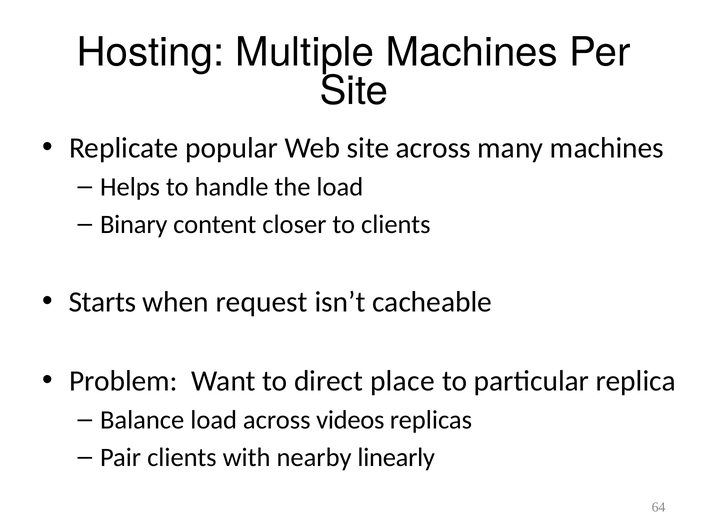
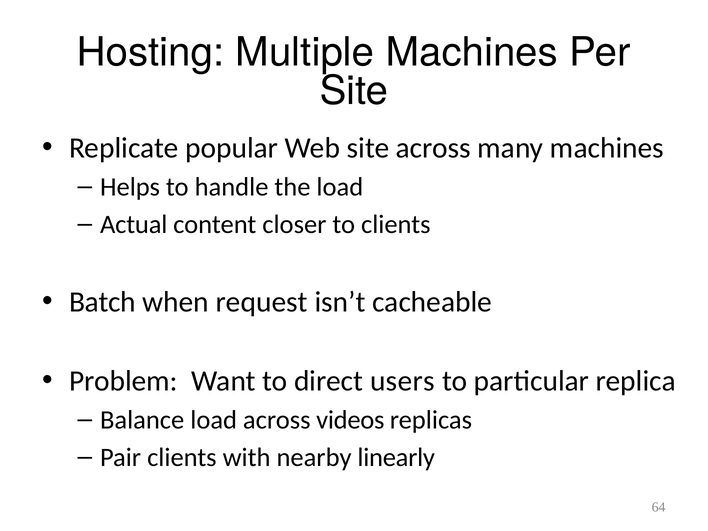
Binary: Binary -> Actual
Starts: Starts -> Batch
place: place -> users
